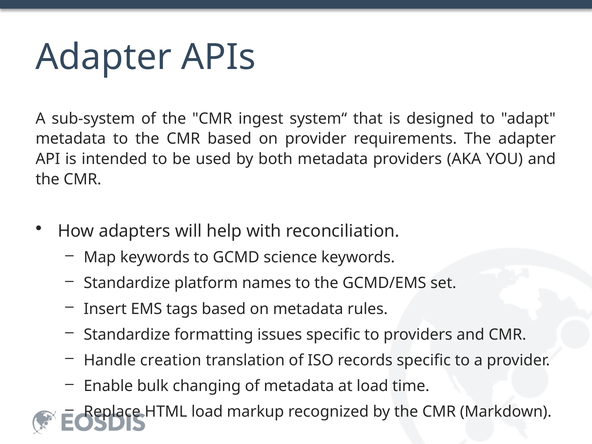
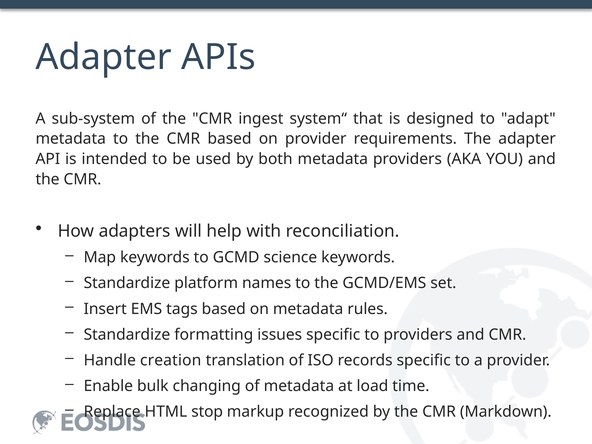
HTML load: load -> stop
